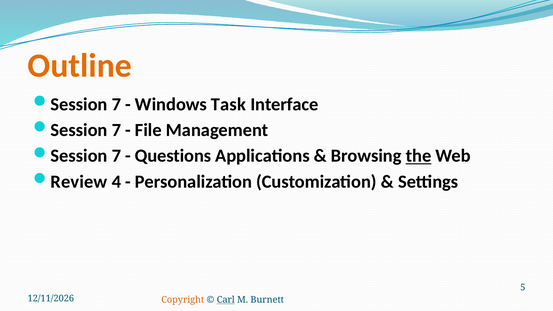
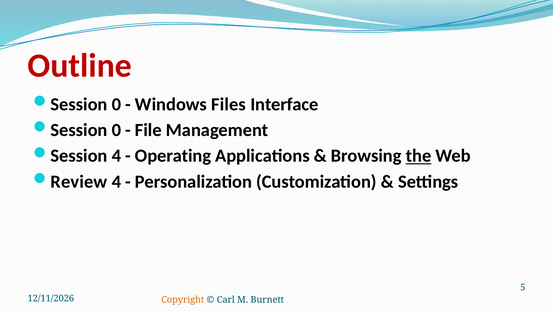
Outline colour: orange -> red
7 at (116, 104): 7 -> 0
Task: Task -> Files
7 at (116, 130): 7 -> 0
7 at (116, 156): 7 -> 4
Questions: Questions -> Operating
Carl underline: present -> none
